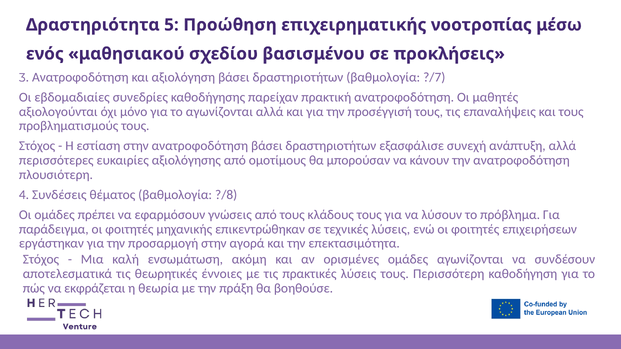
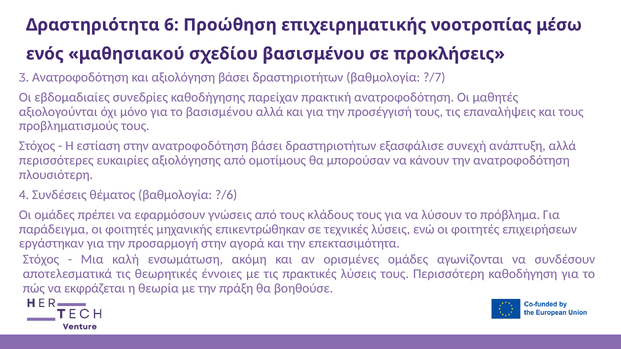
5: 5 -> 6
το αγωνίζονται: αγωνίζονται -> βασισμένου
?/8: ?/8 -> ?/6
